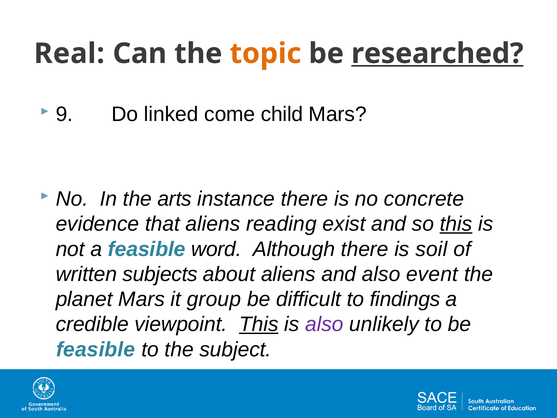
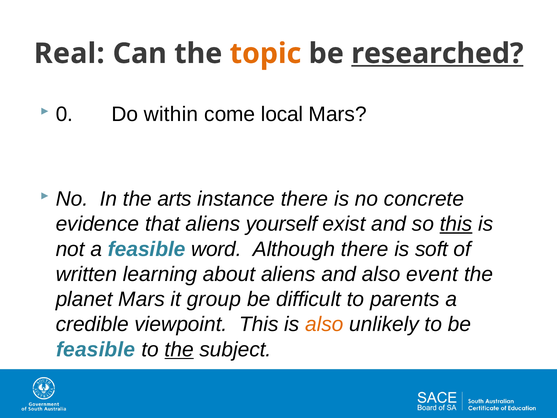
9: 9 -> 0
linked: linked -> within
child: child -> local
reading: reading -> yourself
soil: soil -> soft
subjects: subjects -> learning
findings: findings -> parents
This at (259, 324) underline: present -> none
also at (324, 324) colour: purple -> orange
the at (179, 349) underline: none -> present
